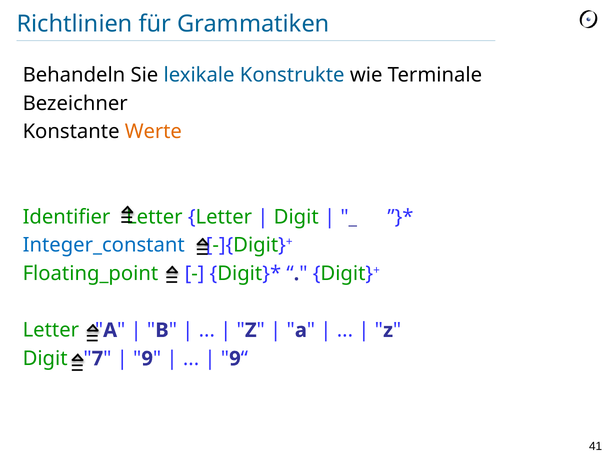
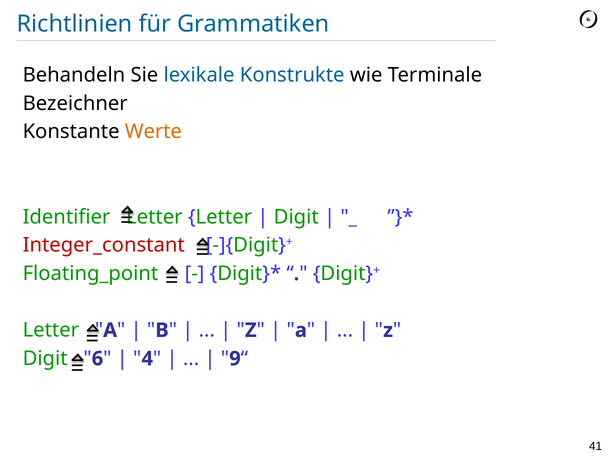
Integer_constant colour: blue -> red
7: 7 -> 6
9 at (147, 359): 9 -> 4
